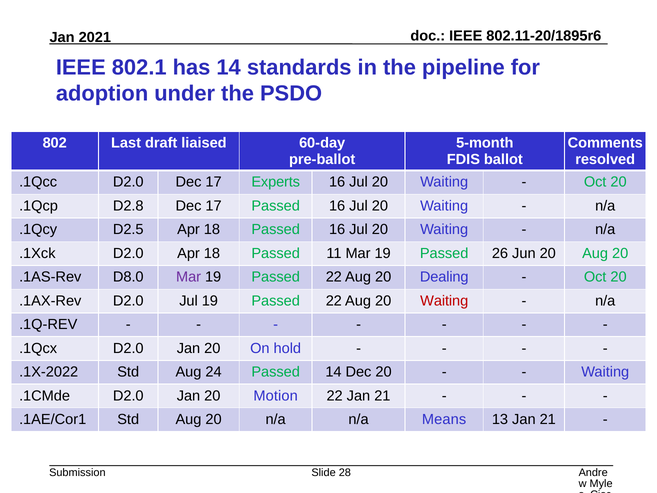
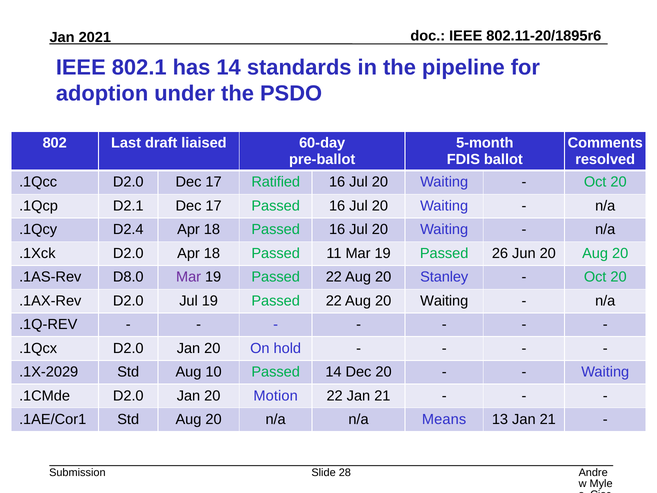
Experts: Experts -> Ratified
D2.8: D2.8 -> D2.1
D2.5: D2.5 -> D2.4
Dealing: Dealing -> Stanley
Waiting at (444, 301) colour: red -> black
.1X-2022: .1X-2022 -> .1X-2029
24: 24 -> 10
